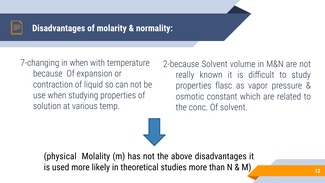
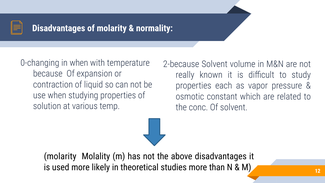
7-changing: 7-changing -> 0-changing
flasc: flasc -> each
physical at (60, 156): physical -> molarity
